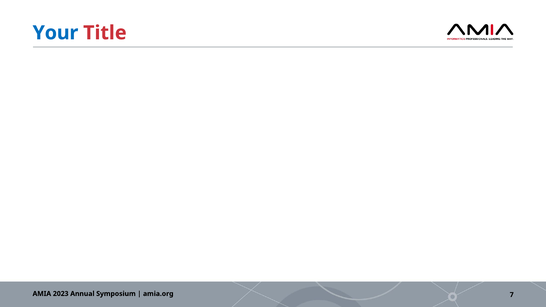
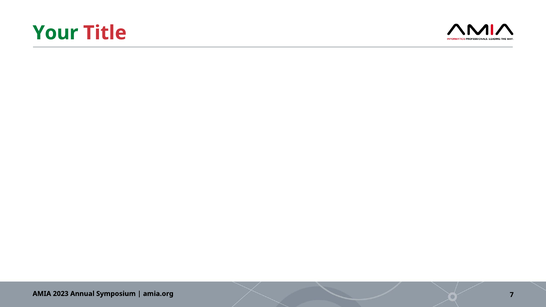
Your colour: blue -> green
